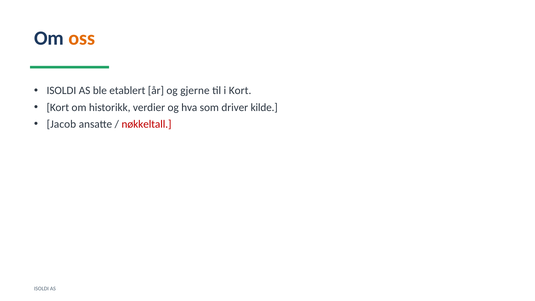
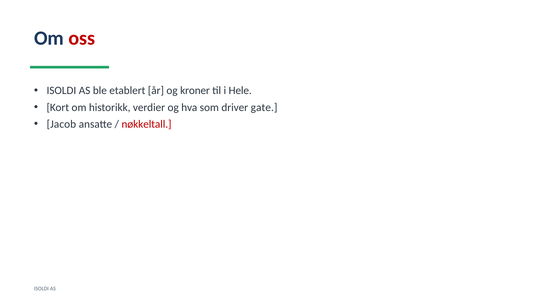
oss colour: orange -> red
gjerne: gjerne -> kroner
i Kort: Kort -> Hele
kilde: kilde -> gate
